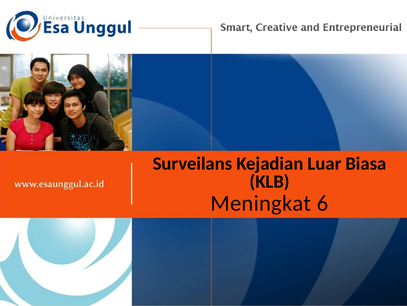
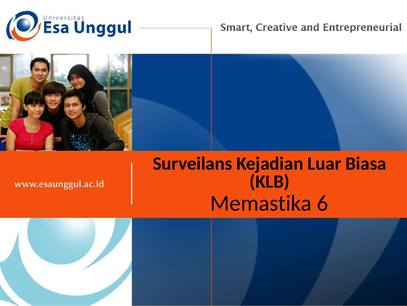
Meningkat: Meningkat -> Memastika
